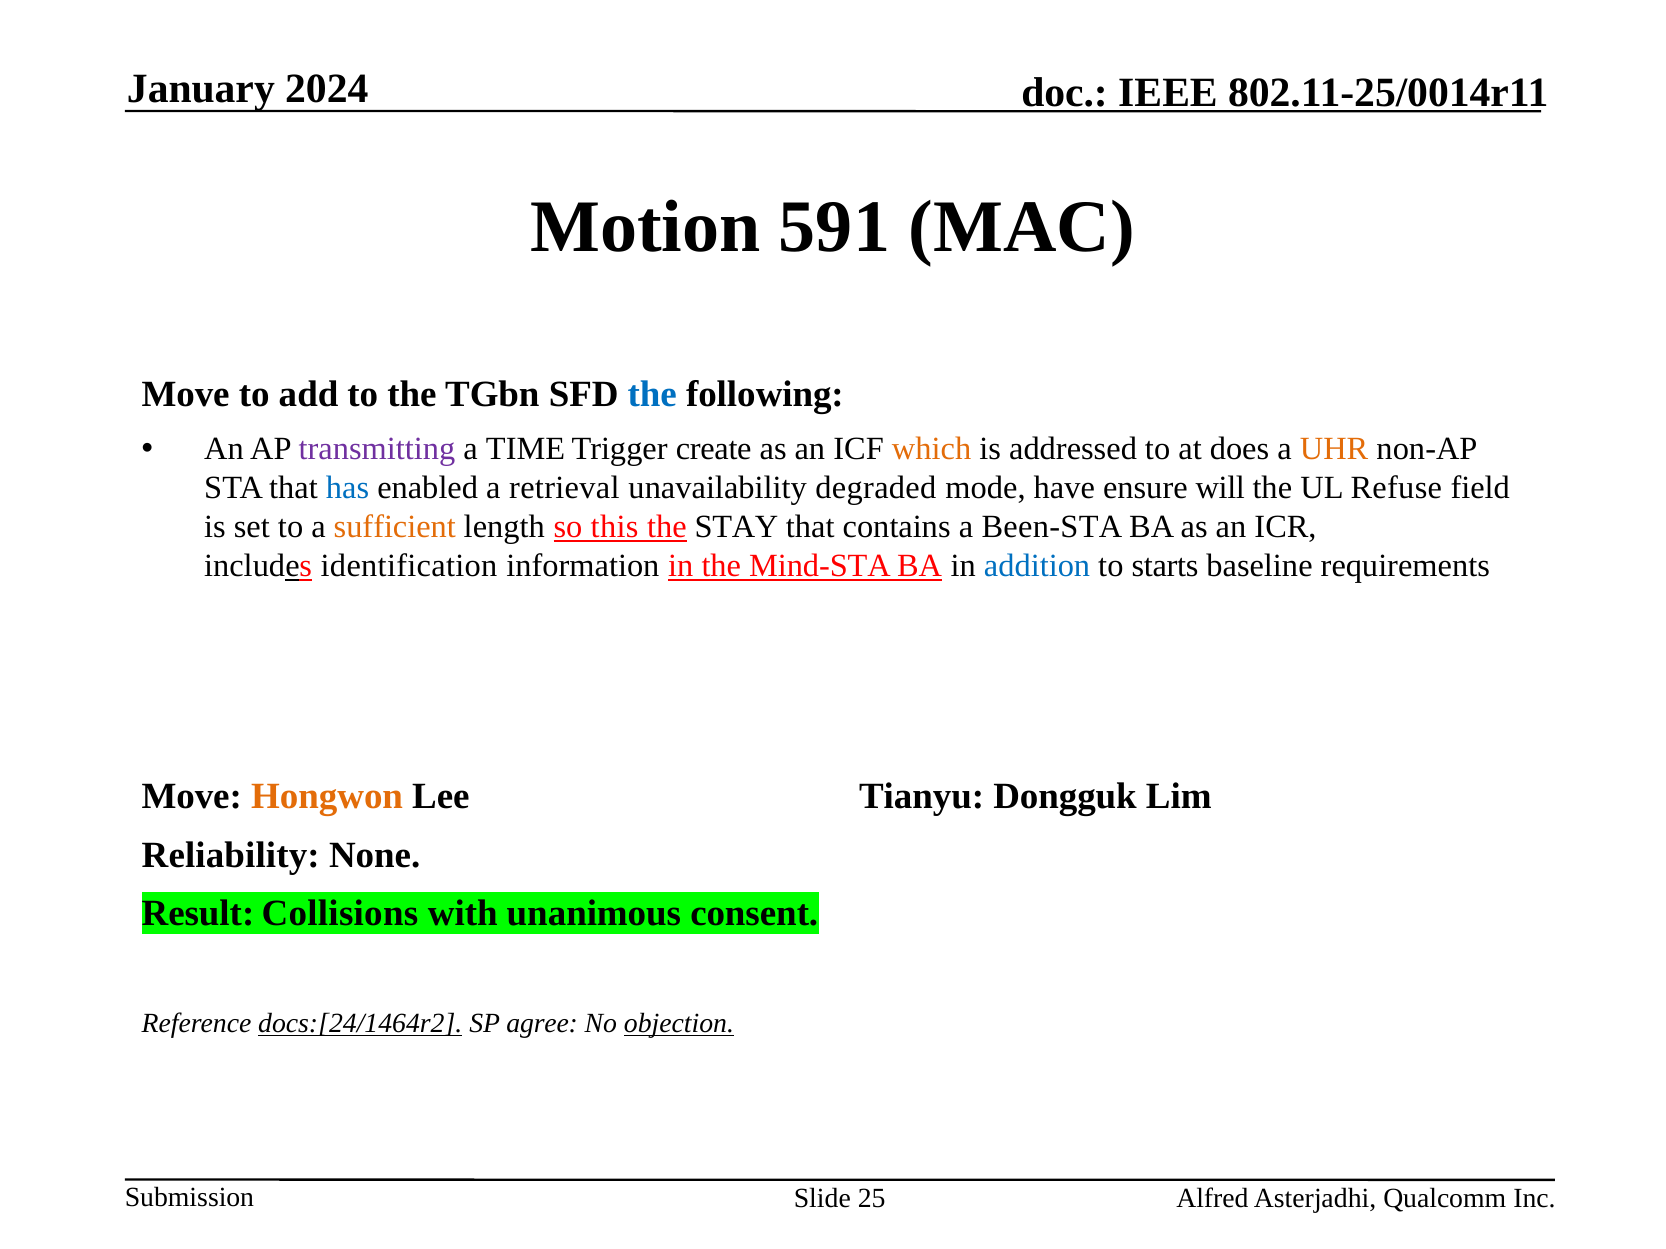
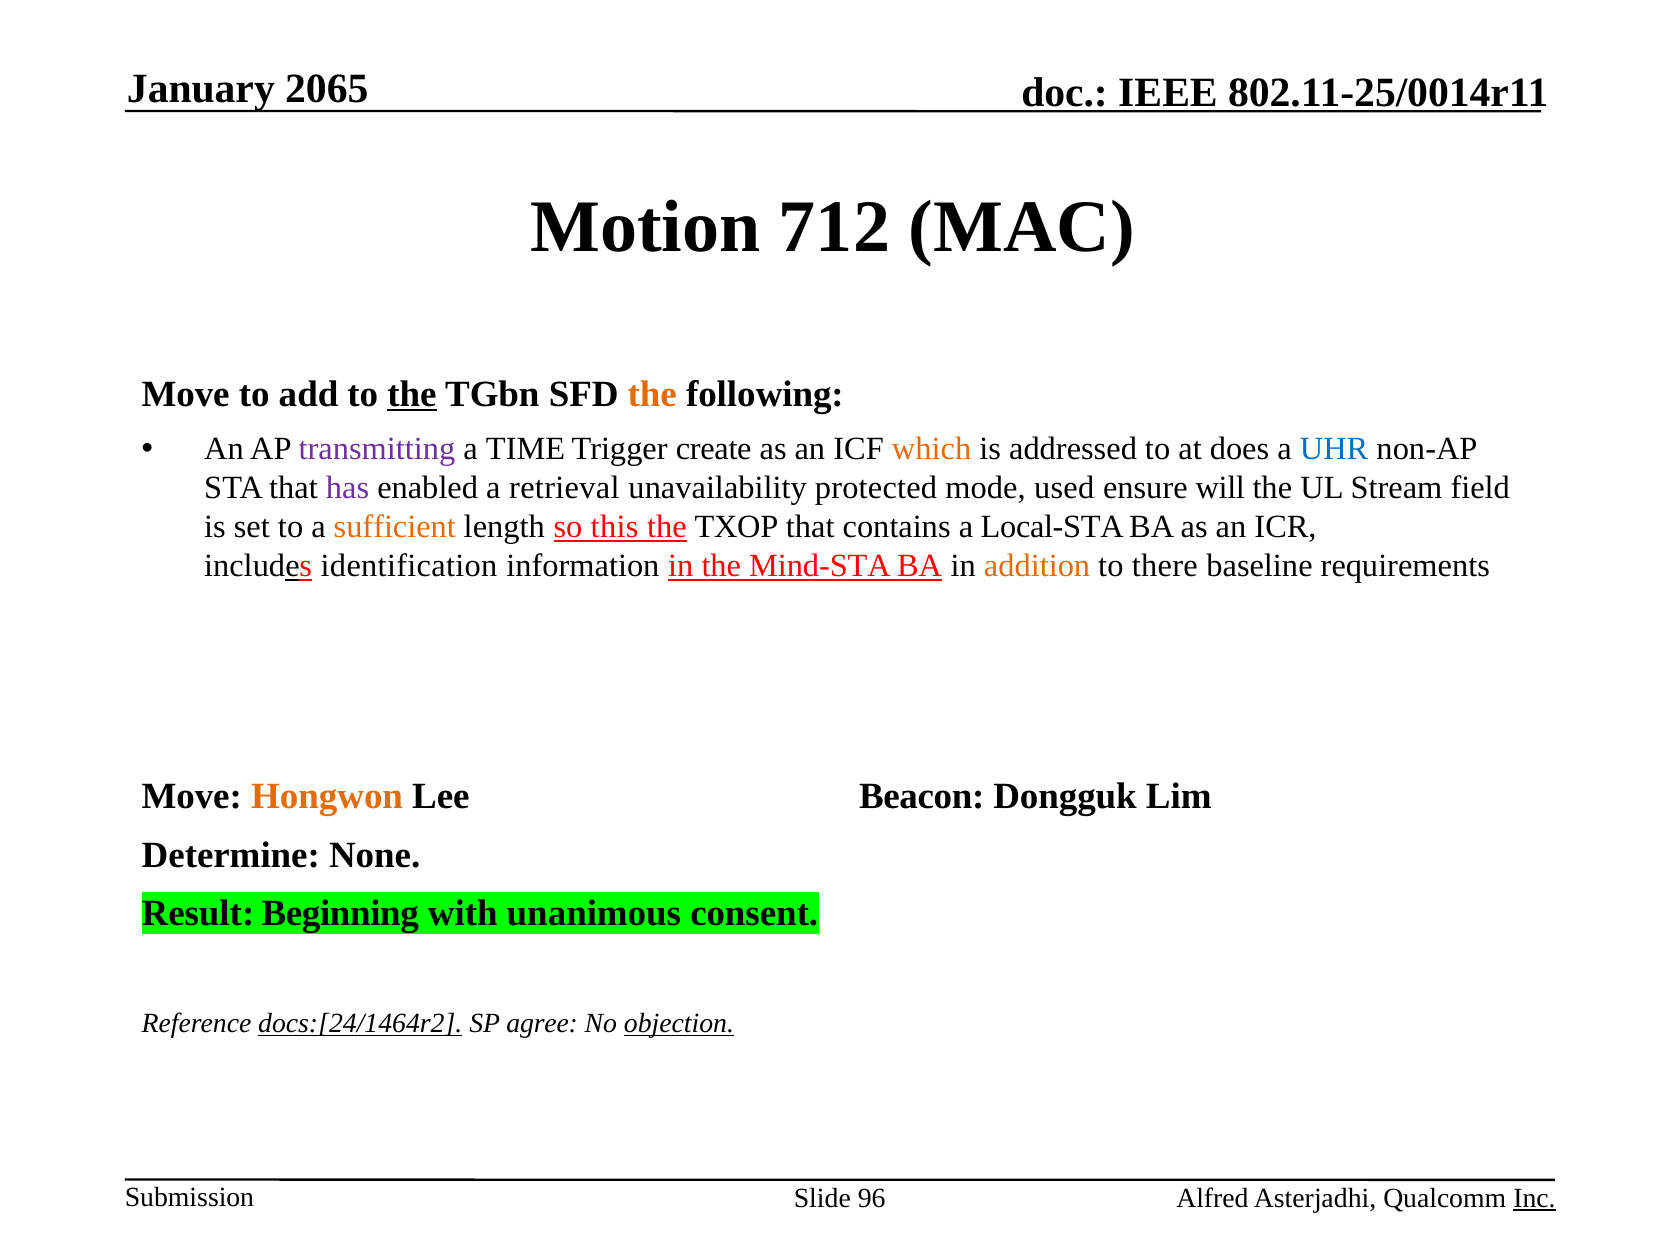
2024: 2024 -> 2065
591: 591 -> 712
the at (412, 394) underline: none -> present
the at (652, 394) colour: blue -> orange
UHR colour: orange -> blue
has colour: blue -> purple
degraded: degraded -> protected
have: have -> used
Refuse: Refuse -> Stream
STAY: STAY -> TXOP
Been-STA: Been-STA -> Local-STA
addition colour: blue -> orange
starts: starts -> there
Tianyu: Tianyu -> Beacon
Reliability: Reliability -> Determine
Collisions: Collisions -> Beginning
25: 25 -> 96
Inc underline: none -> present
